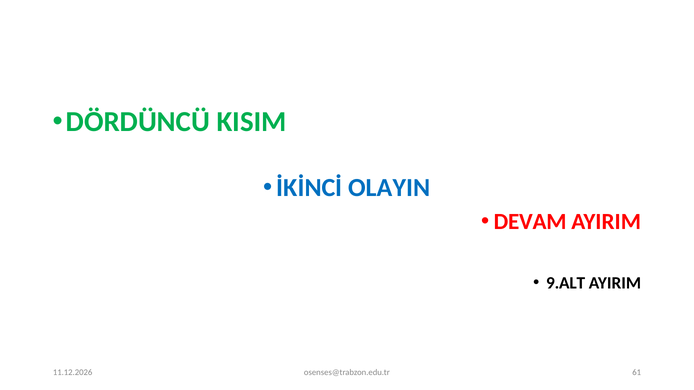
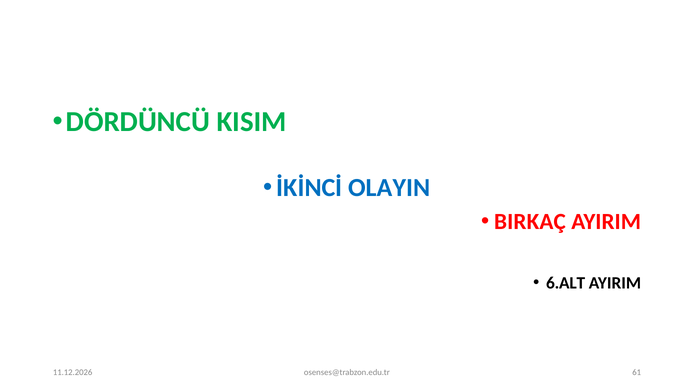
DEVAM: DEVAM -> BIRKAÇ
9.ALT: 9.ALT -> 6.ALT
